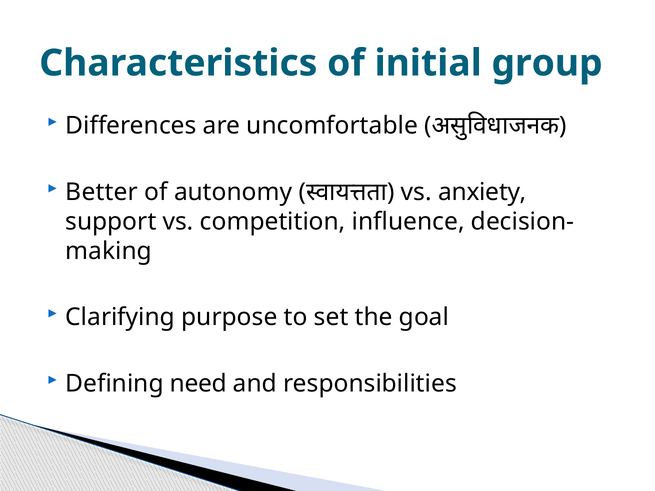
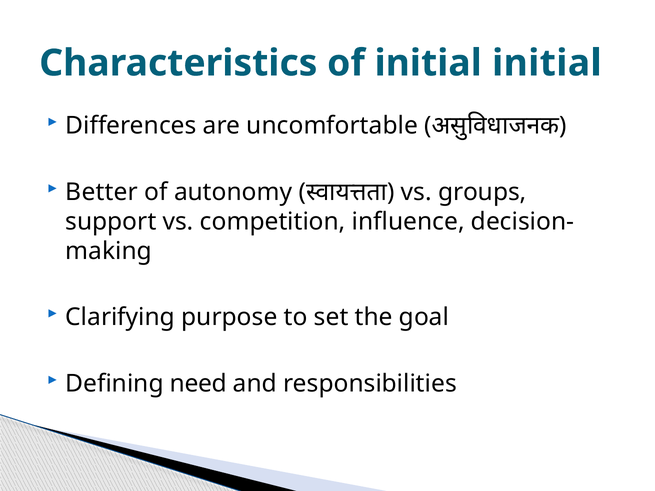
initial group: group -> initial
anxiety: anxiety -> groups
